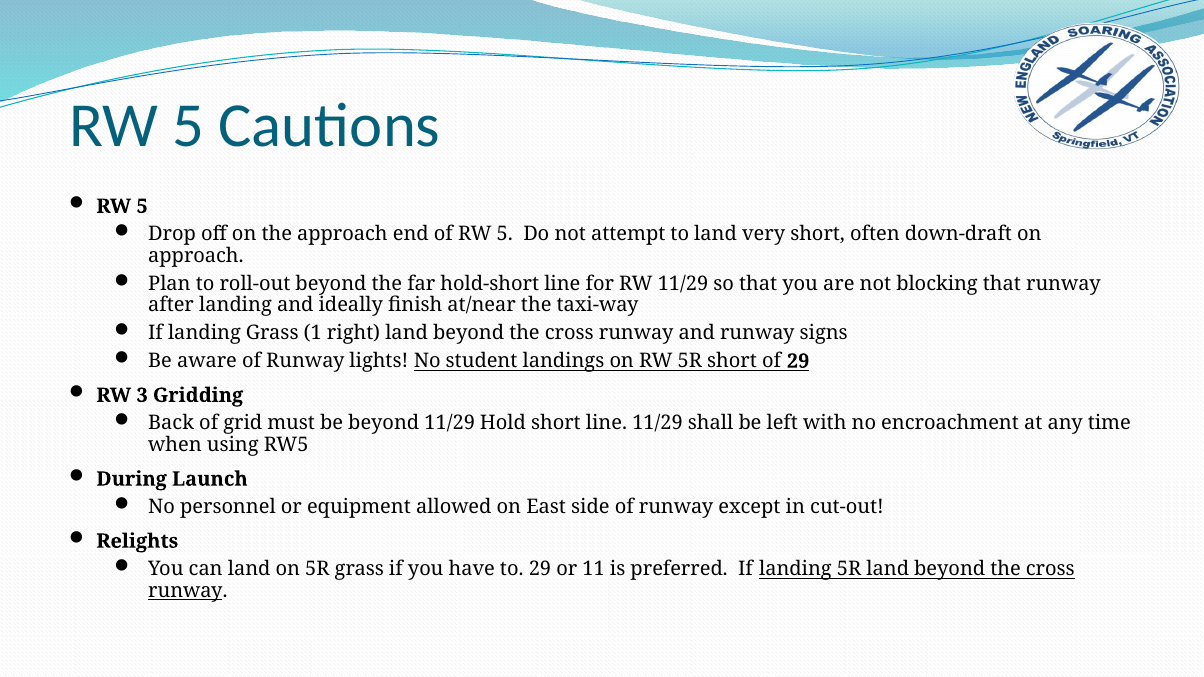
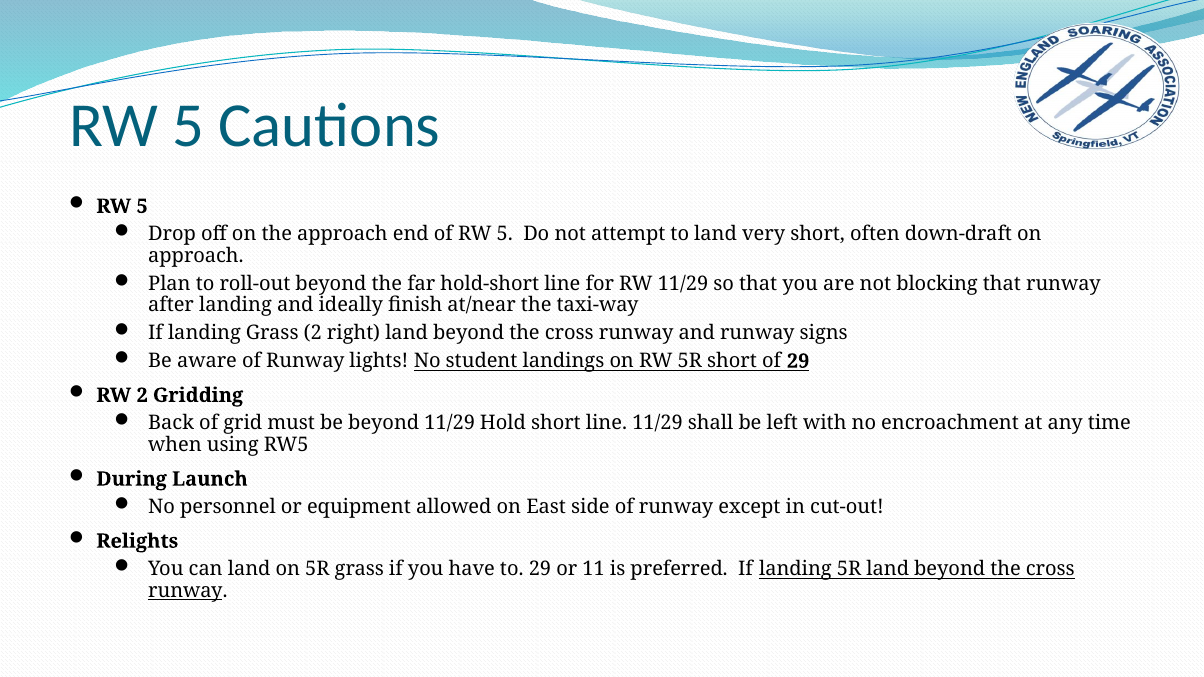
Grass 1: 1 -> 2
RW 3: 3 -> 2
